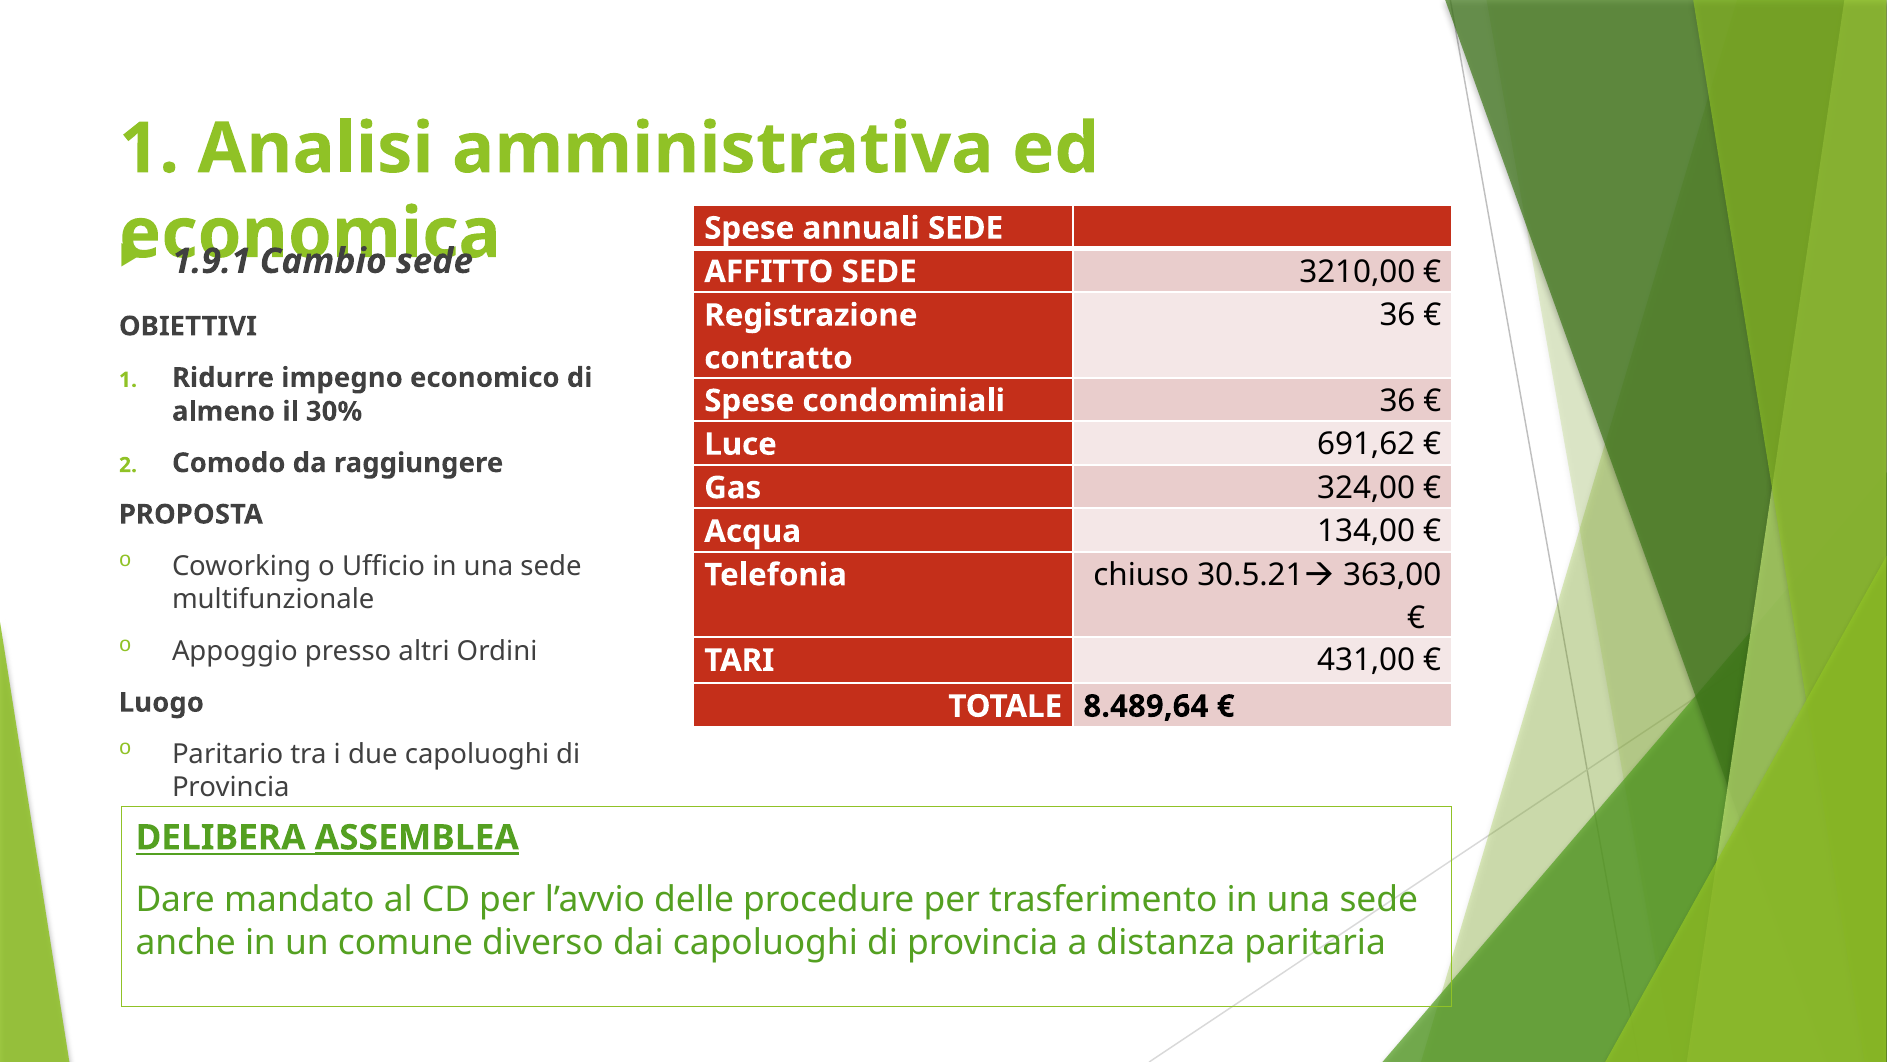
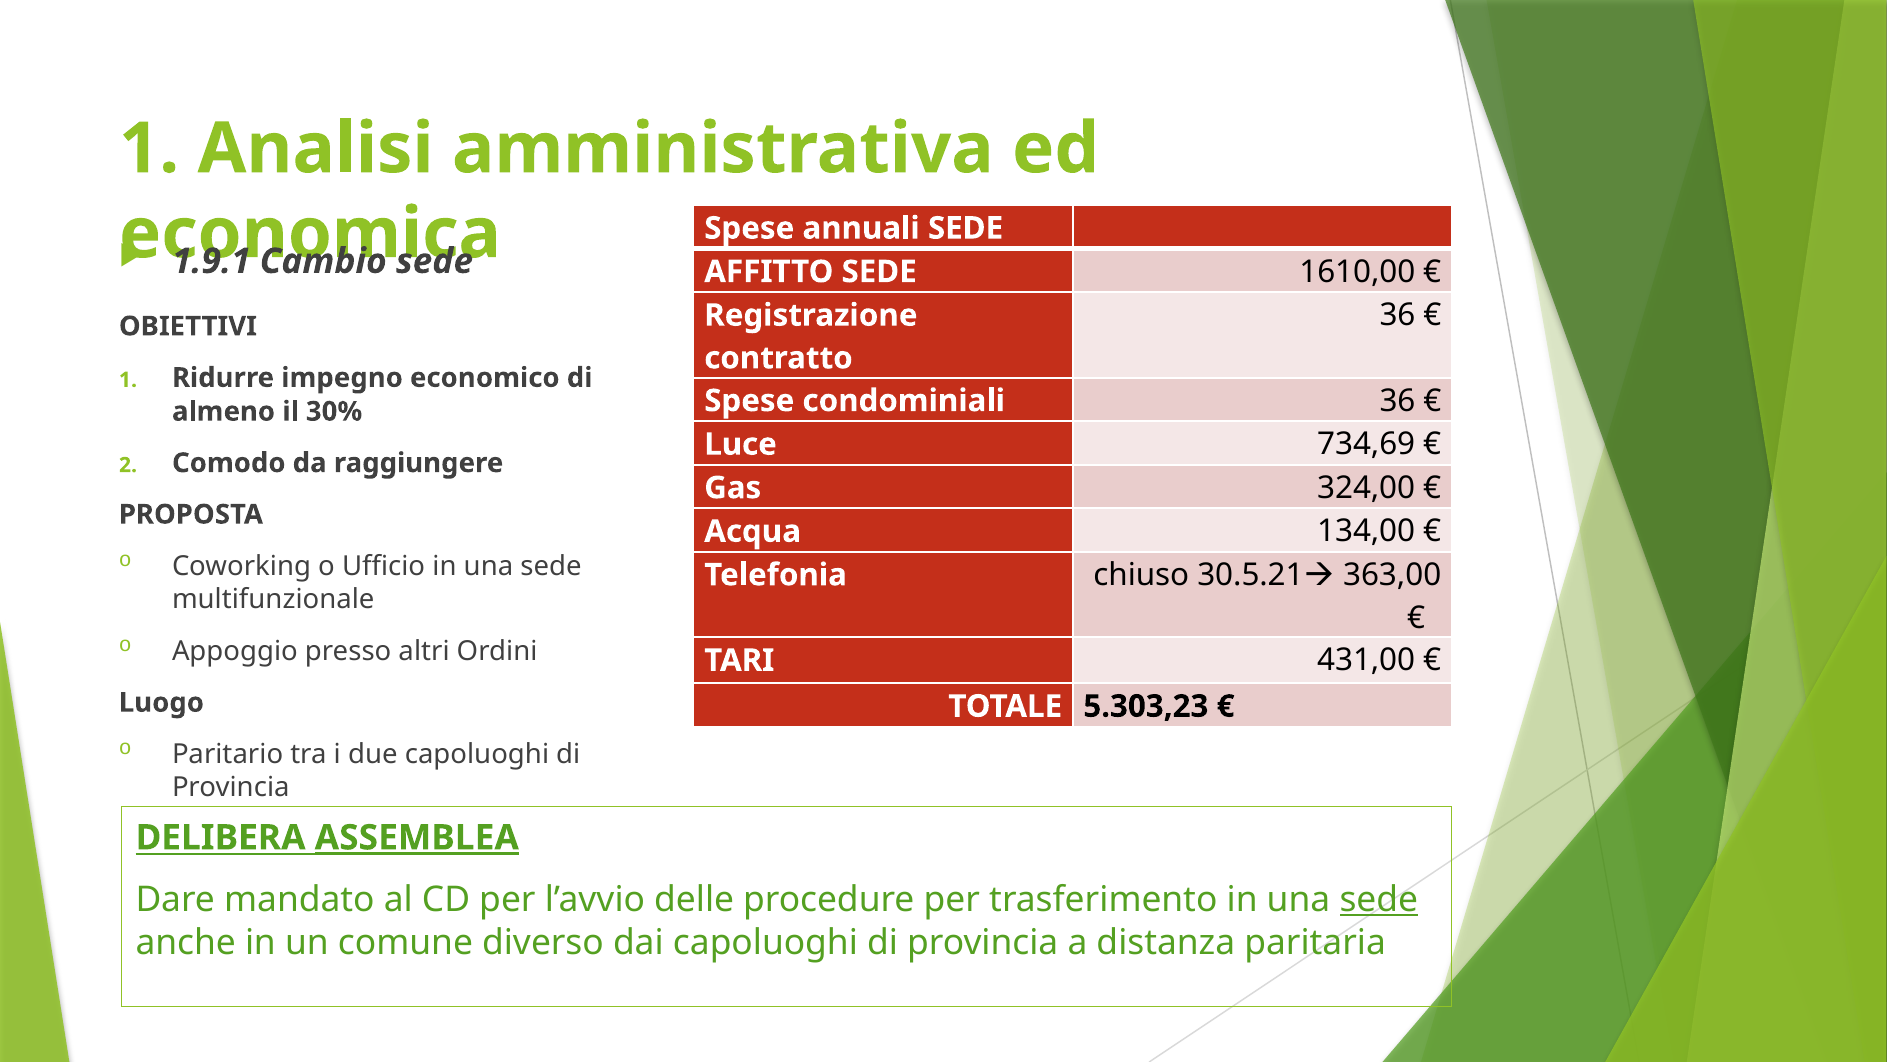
3210,00: 3210,00 -> 1610,00
691,62: 691,62 -> 734,69
8.489,64: 8.489,64 -> 5.303,23
sede at (1379, 899) underline: none -> present
